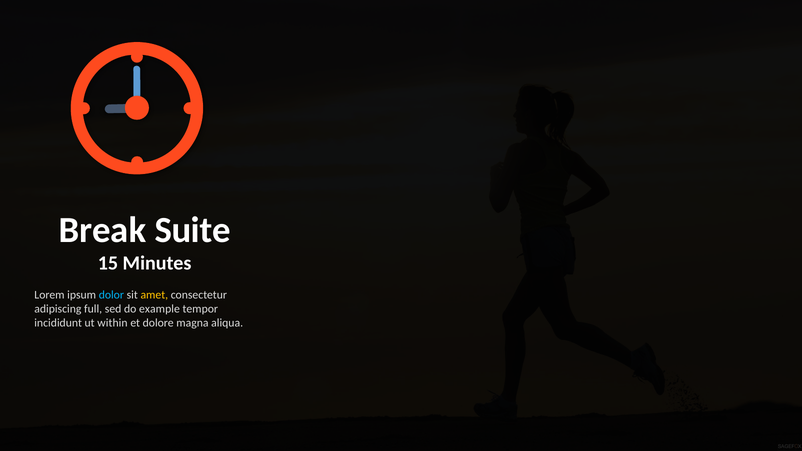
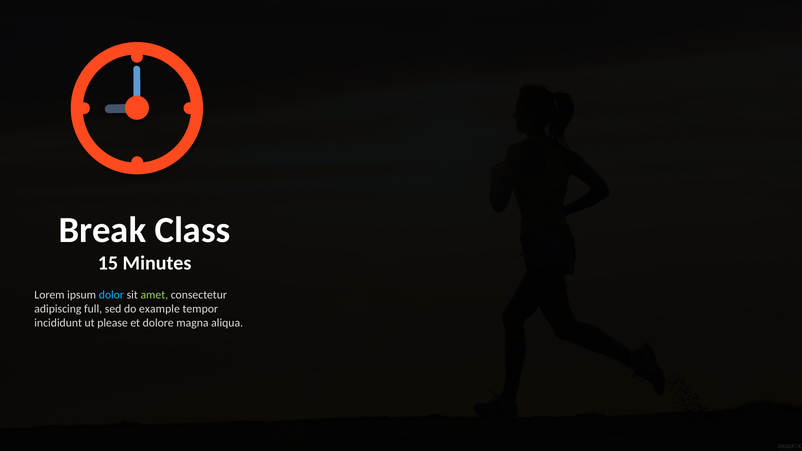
Suite: Suite -> Class
amet colour: yellow -> light green
within: within -> please
